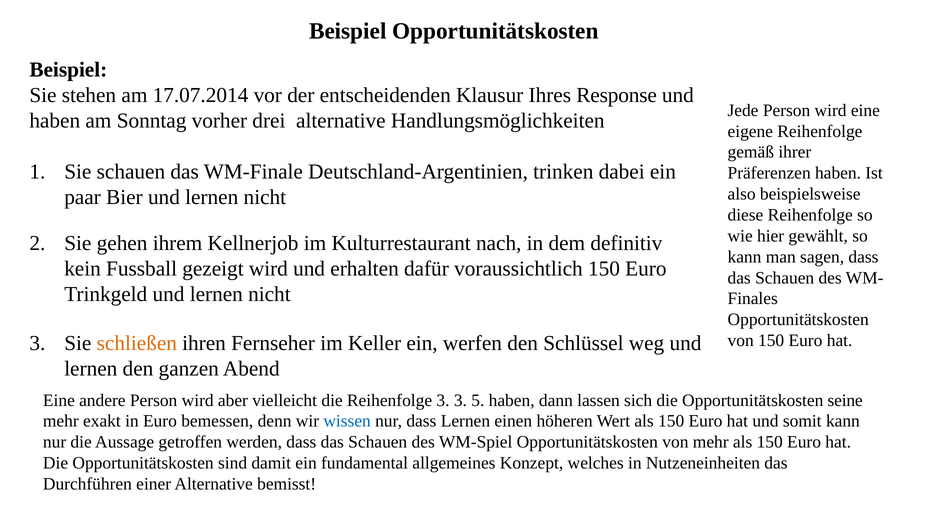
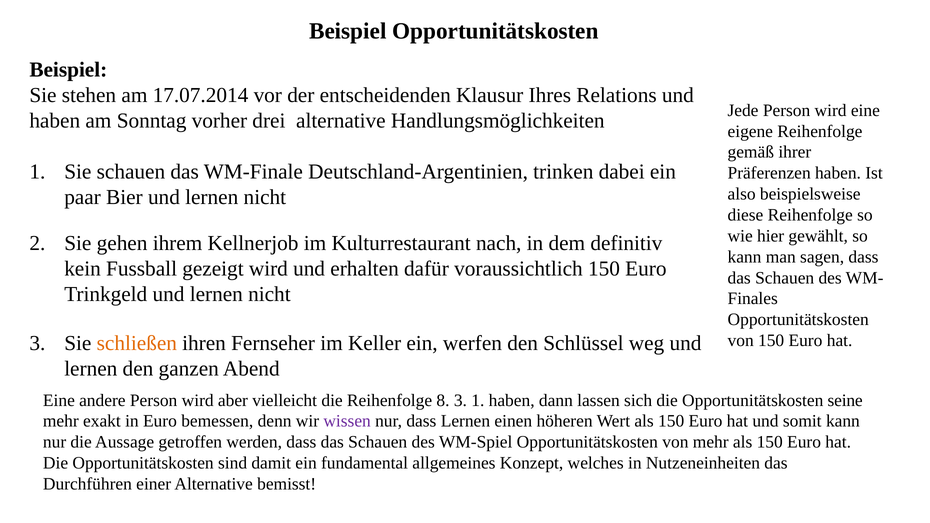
Response: Response -> Relations
Reihenfolge 3: 3 -> 8
3 5: 5 -> 1
wissen colour: blue -> purple
